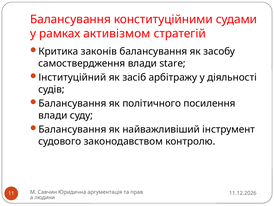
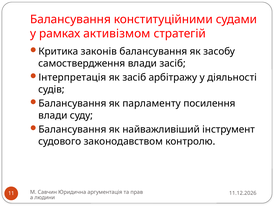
влади stare: stare -> засіб
Інституційний: Інституційний -> Інтерпретація
політичного: політичного -> парламенту
